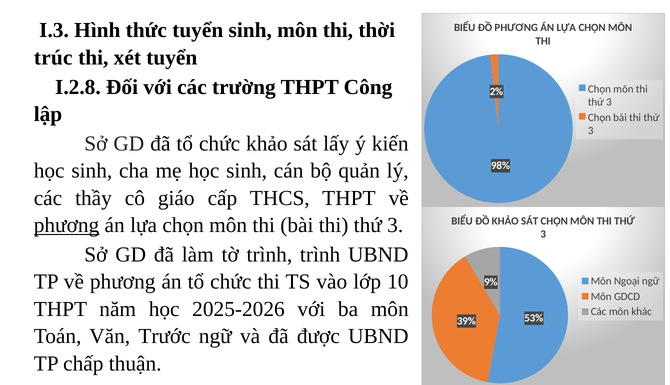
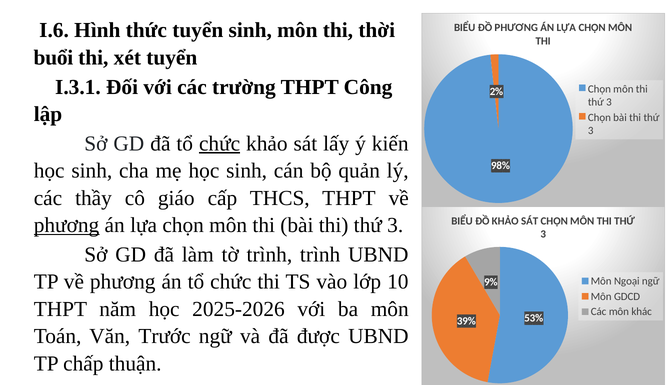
I.3: I.3 -> I.6
trúc: trúc -> buổi
I.2.8: I.2.8 -> I.3.1
chức at (220, 143) underline: none -> present
